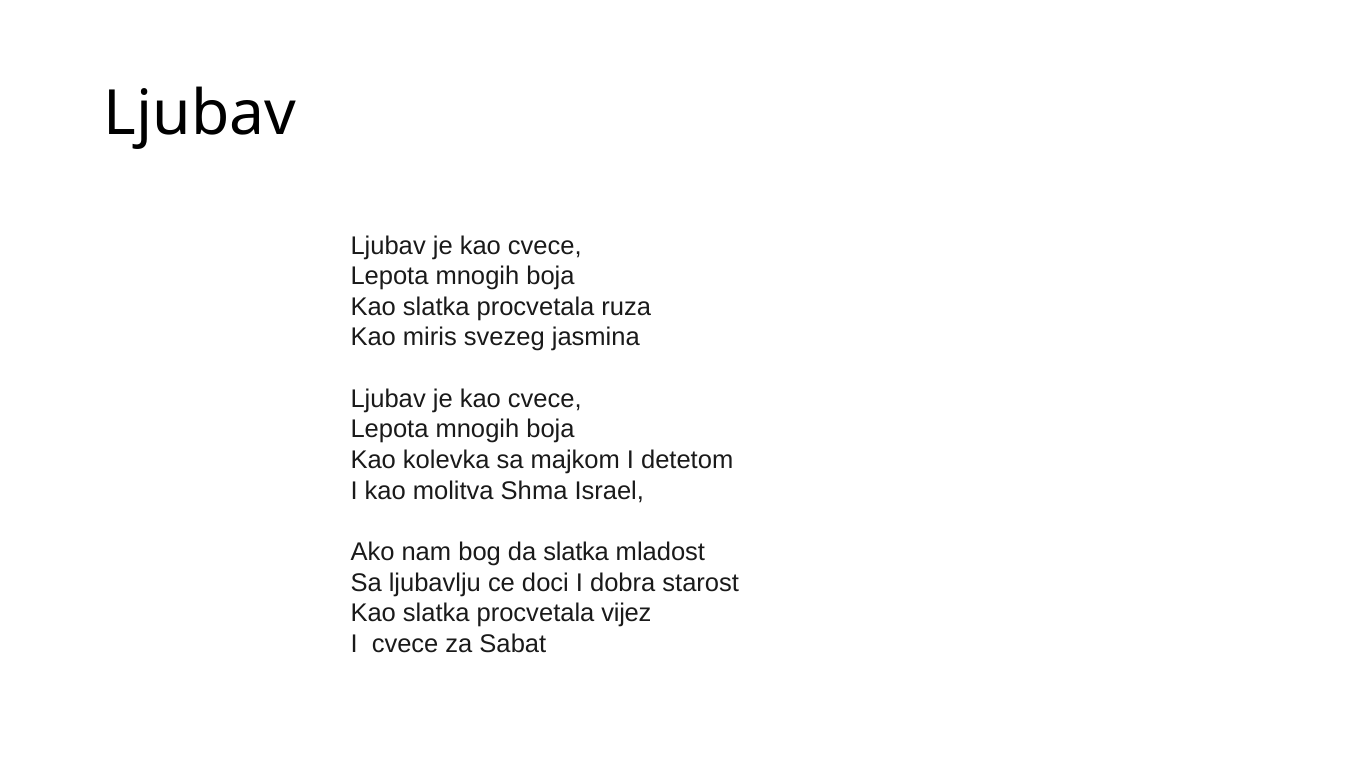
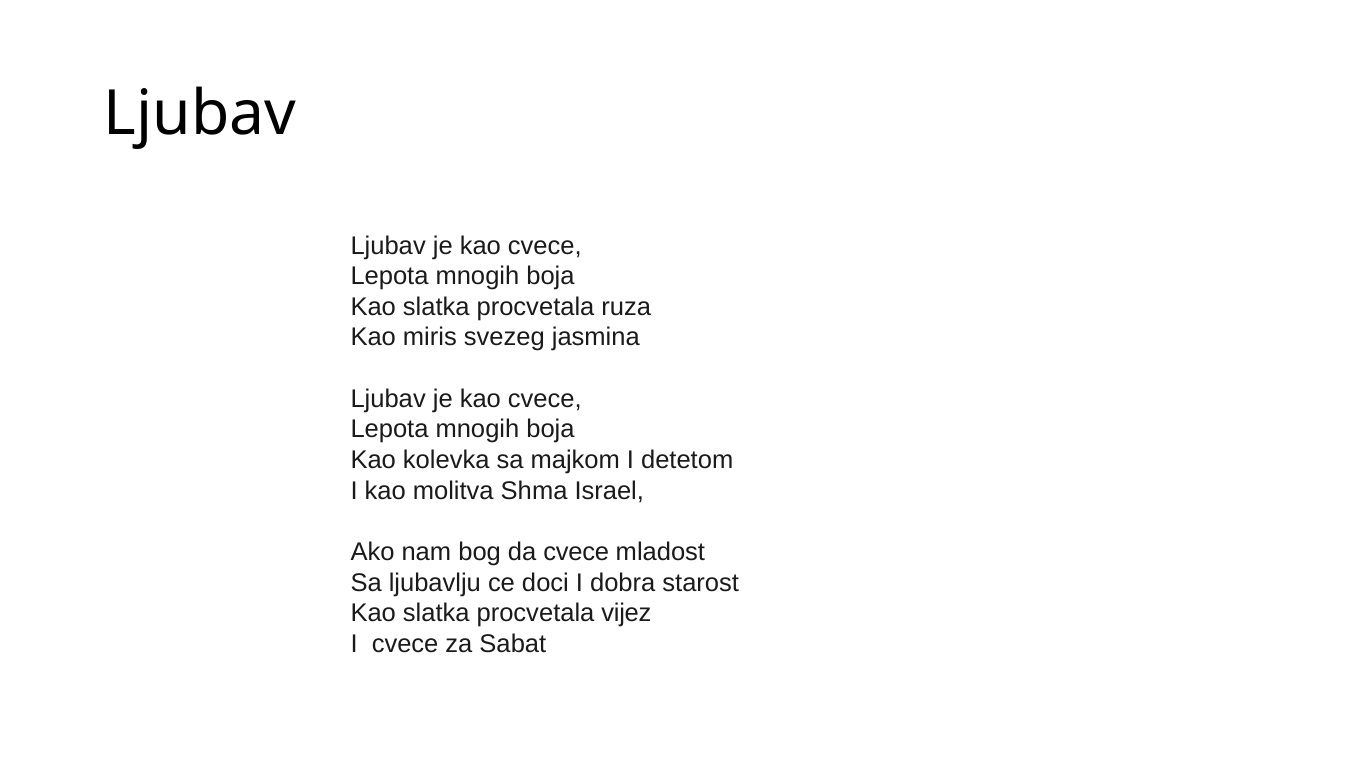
da slatka: slatka -> cvece
